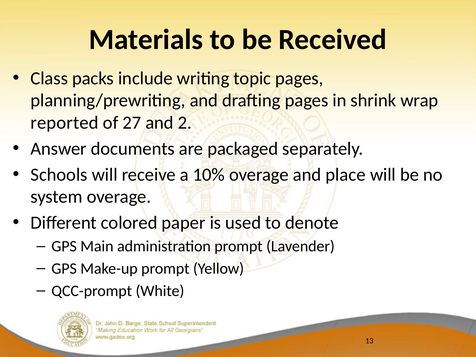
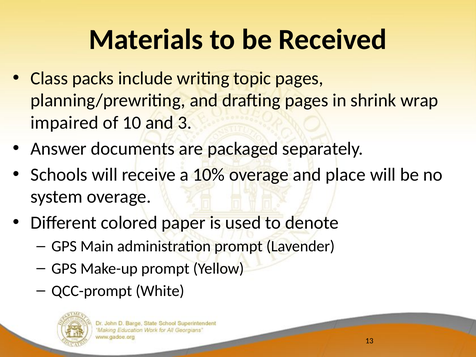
reported: reported -> impaired
27: 27 -> 10
2: 2 -> 3
